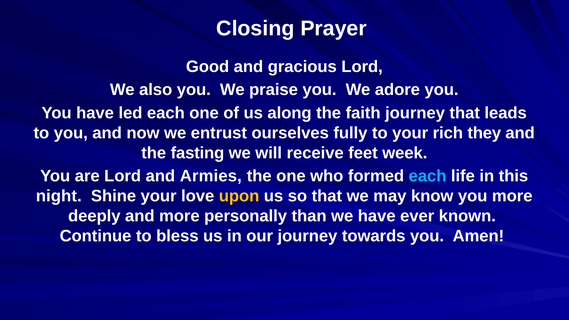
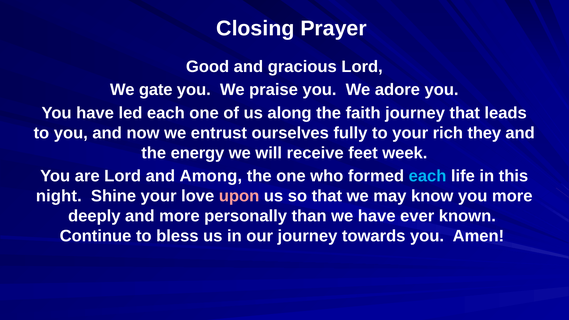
also: also -> gate
fasting: fasting -> energy
Armies: Armies -> Among
upon colour: yellow -> pink
